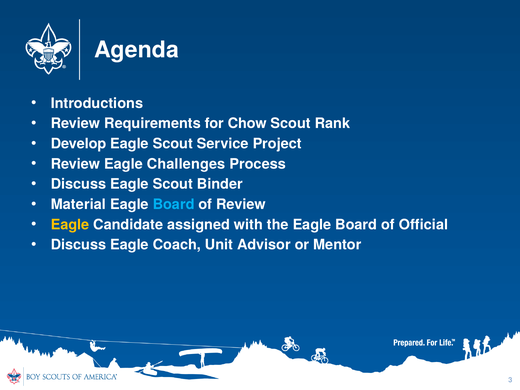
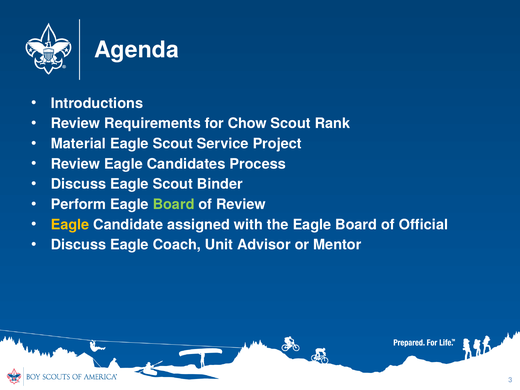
Develop: Develop -> Material
Challenges: Challenges -> Candidates
Material: Material -> Perform
Board at (174, 204) colour: light blue -> light green
